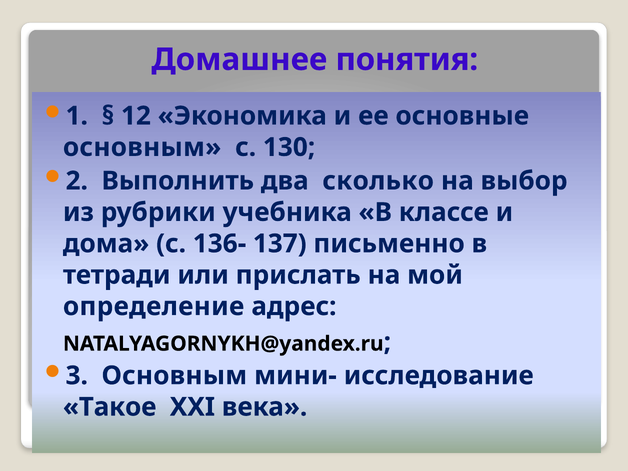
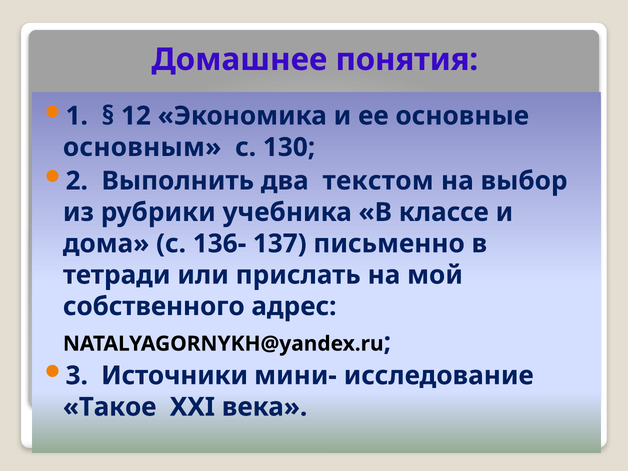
сколько: сколько -> текстом
определение: определение -> собственного
3 Основным: Основным -> Источники
